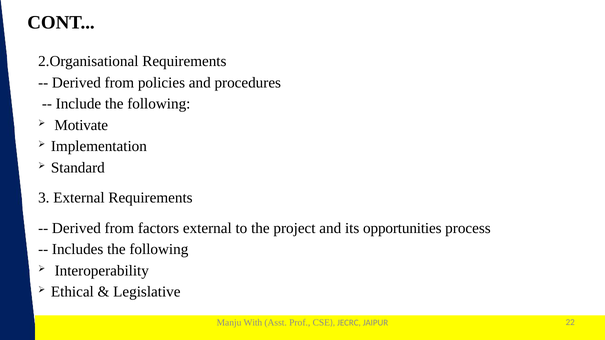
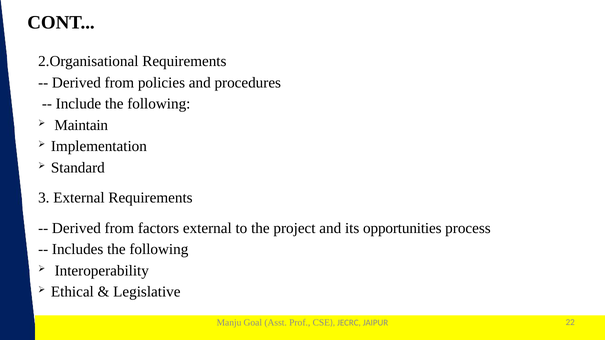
Motivate: Motivate -> Maintain
With: With -> Goal
